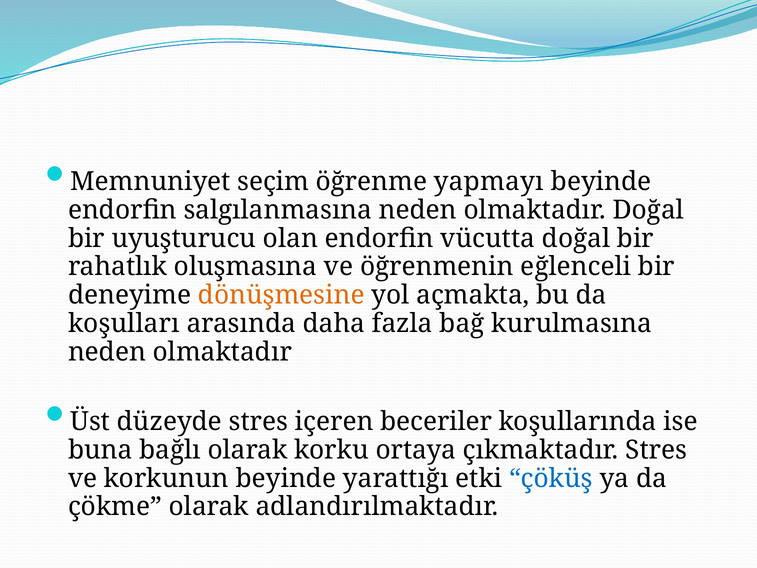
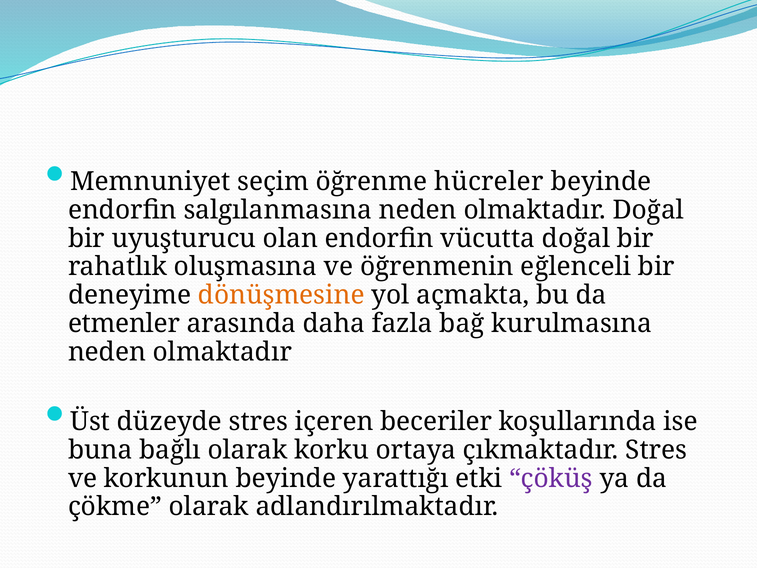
yapmayı: yapmayı -> hücreler
koşulları: koşulları -> etmenler
çöküş colour: blue -> purple
